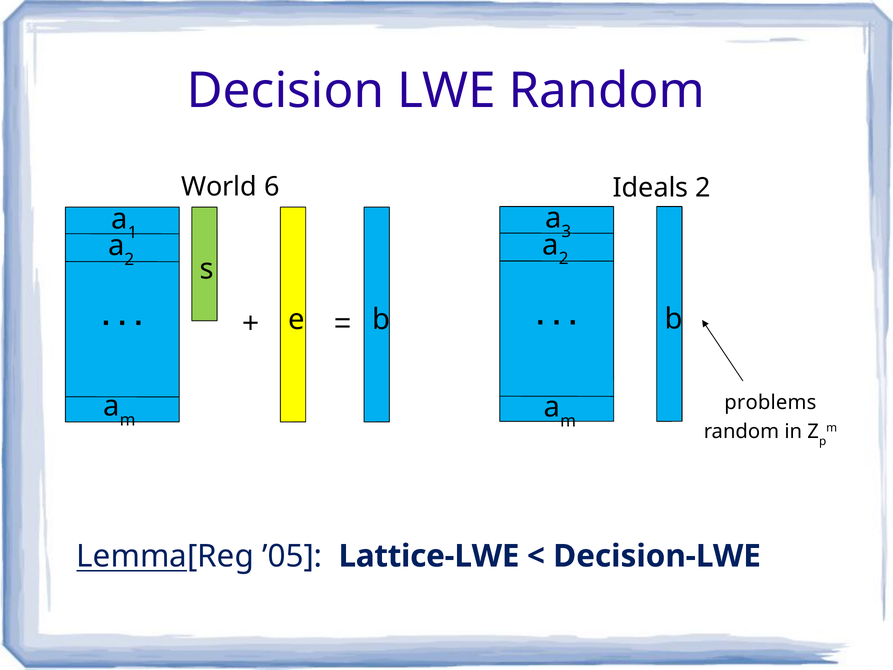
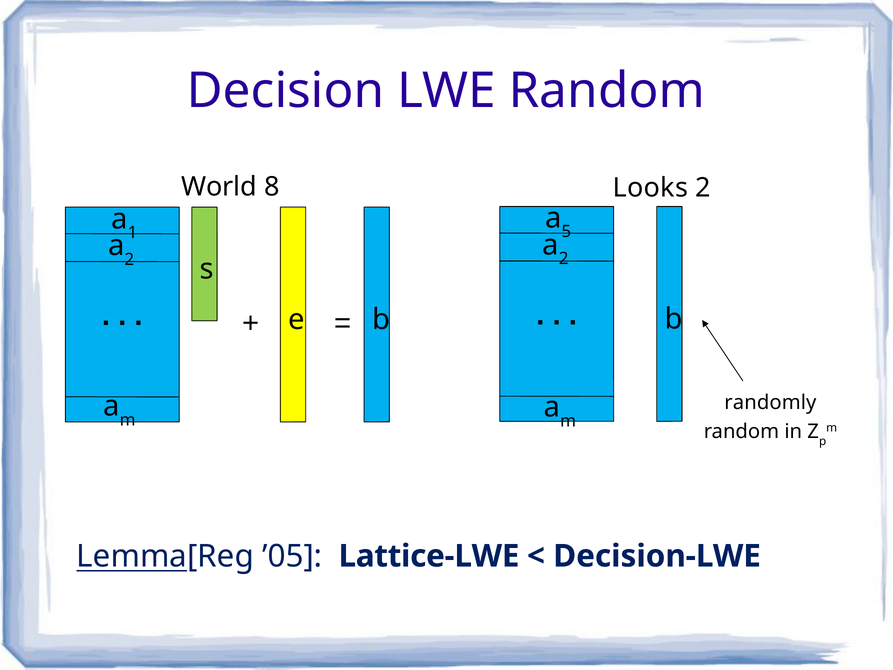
6: 6 -> 8
Ideals: Ideals -> Looks
3: 3 -> 5
problems: problems -> randomly
